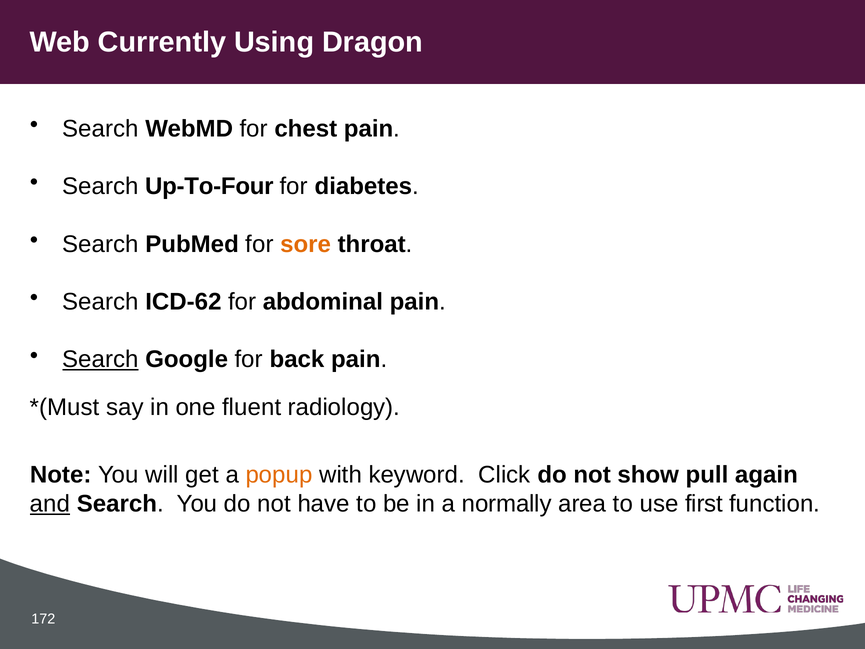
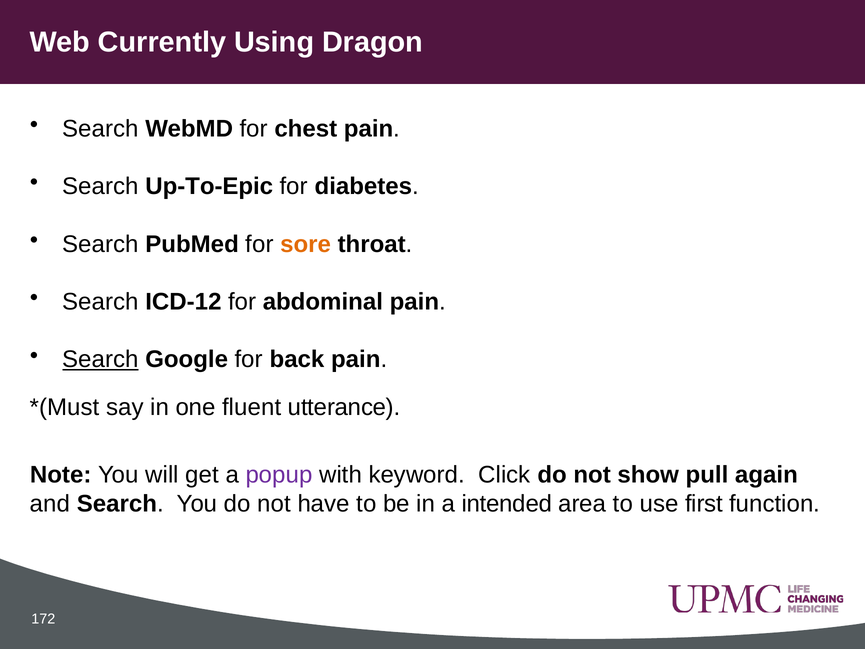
Up-To-Four: Up-To-Four -> Up-To-Epic
ICD-62: ICD-62 -> ICD-12
radiology: radiology -> utterance
popup colour: orange -> purple
and underline: present -> none
normally: normally -> intended
